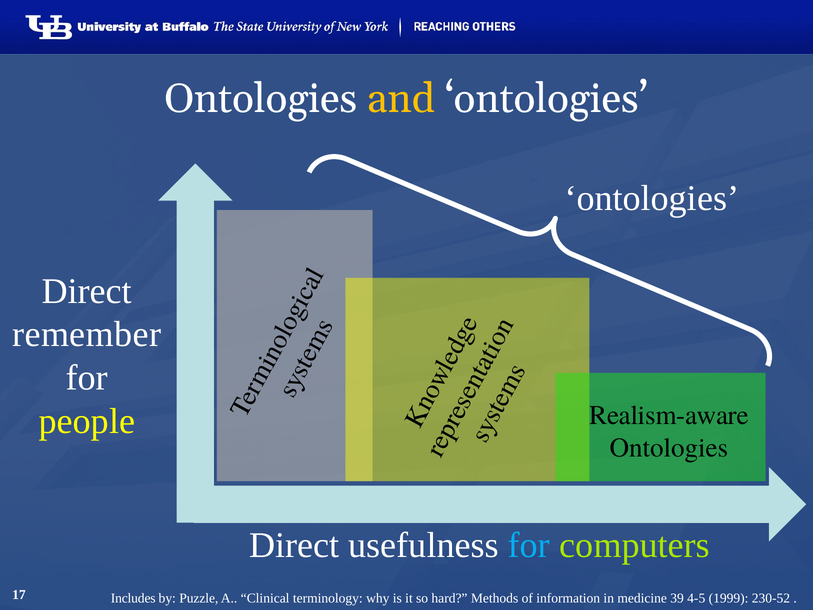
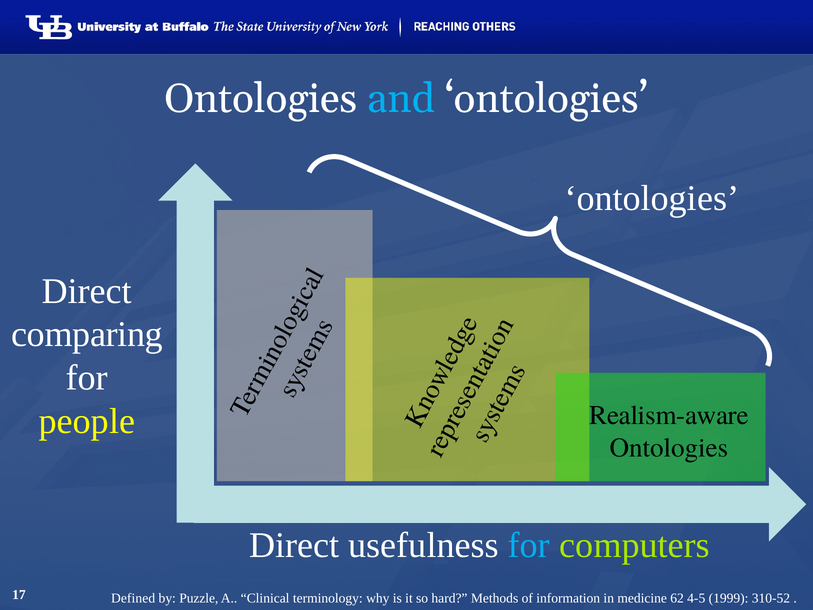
and colour: yellow -> light blue
remember: remember -> comparing
Includes: Includes -> Defined
39: 39 -> 62
230-52: 230-52 -> 310-52
